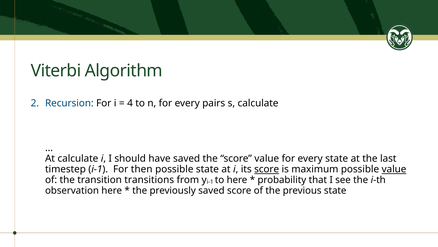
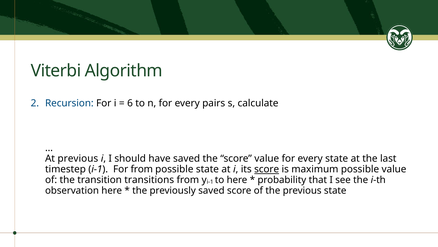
4: 4 -> 6
At calculate: calculate -> previous
For then: then -> from
value at (394, 169) underline: present -> none
